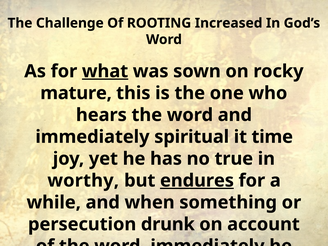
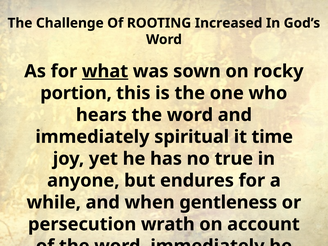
mature: mature -> portion
worthy: worthy -> anyone
endures underline: present -> none
something: something -> gentleness
drunk: drunk -> wrath
